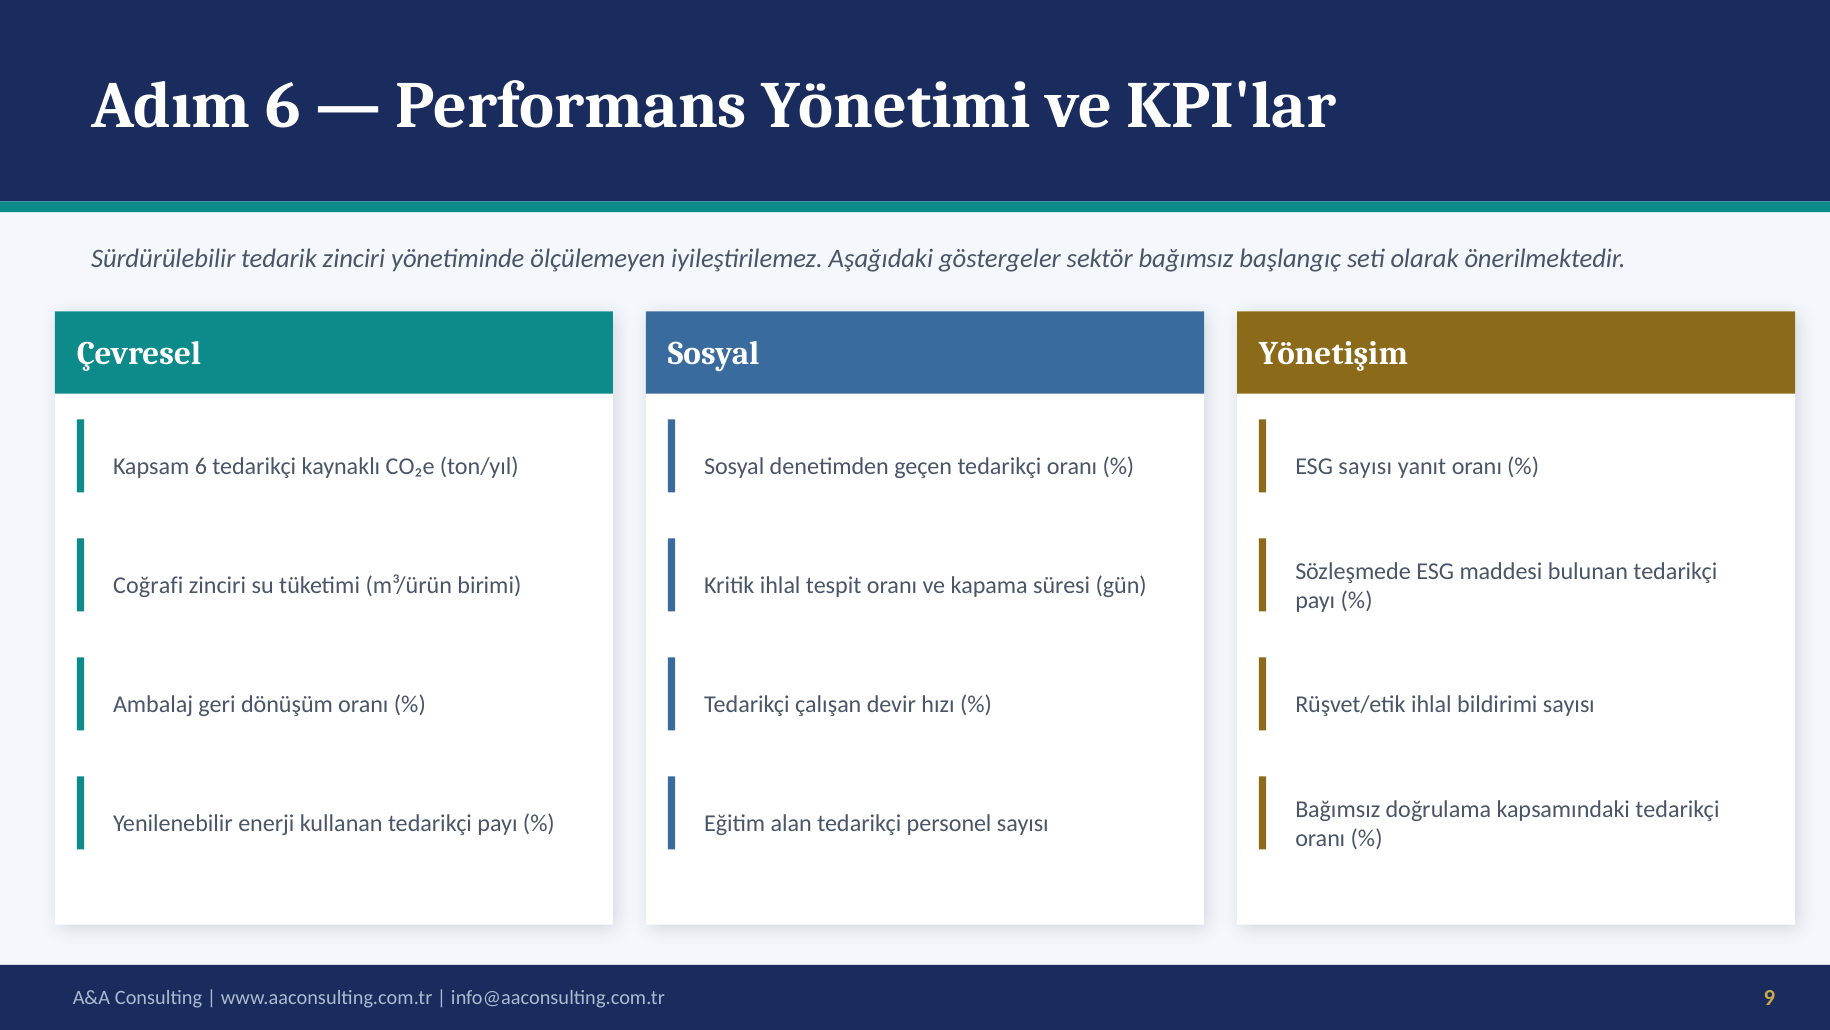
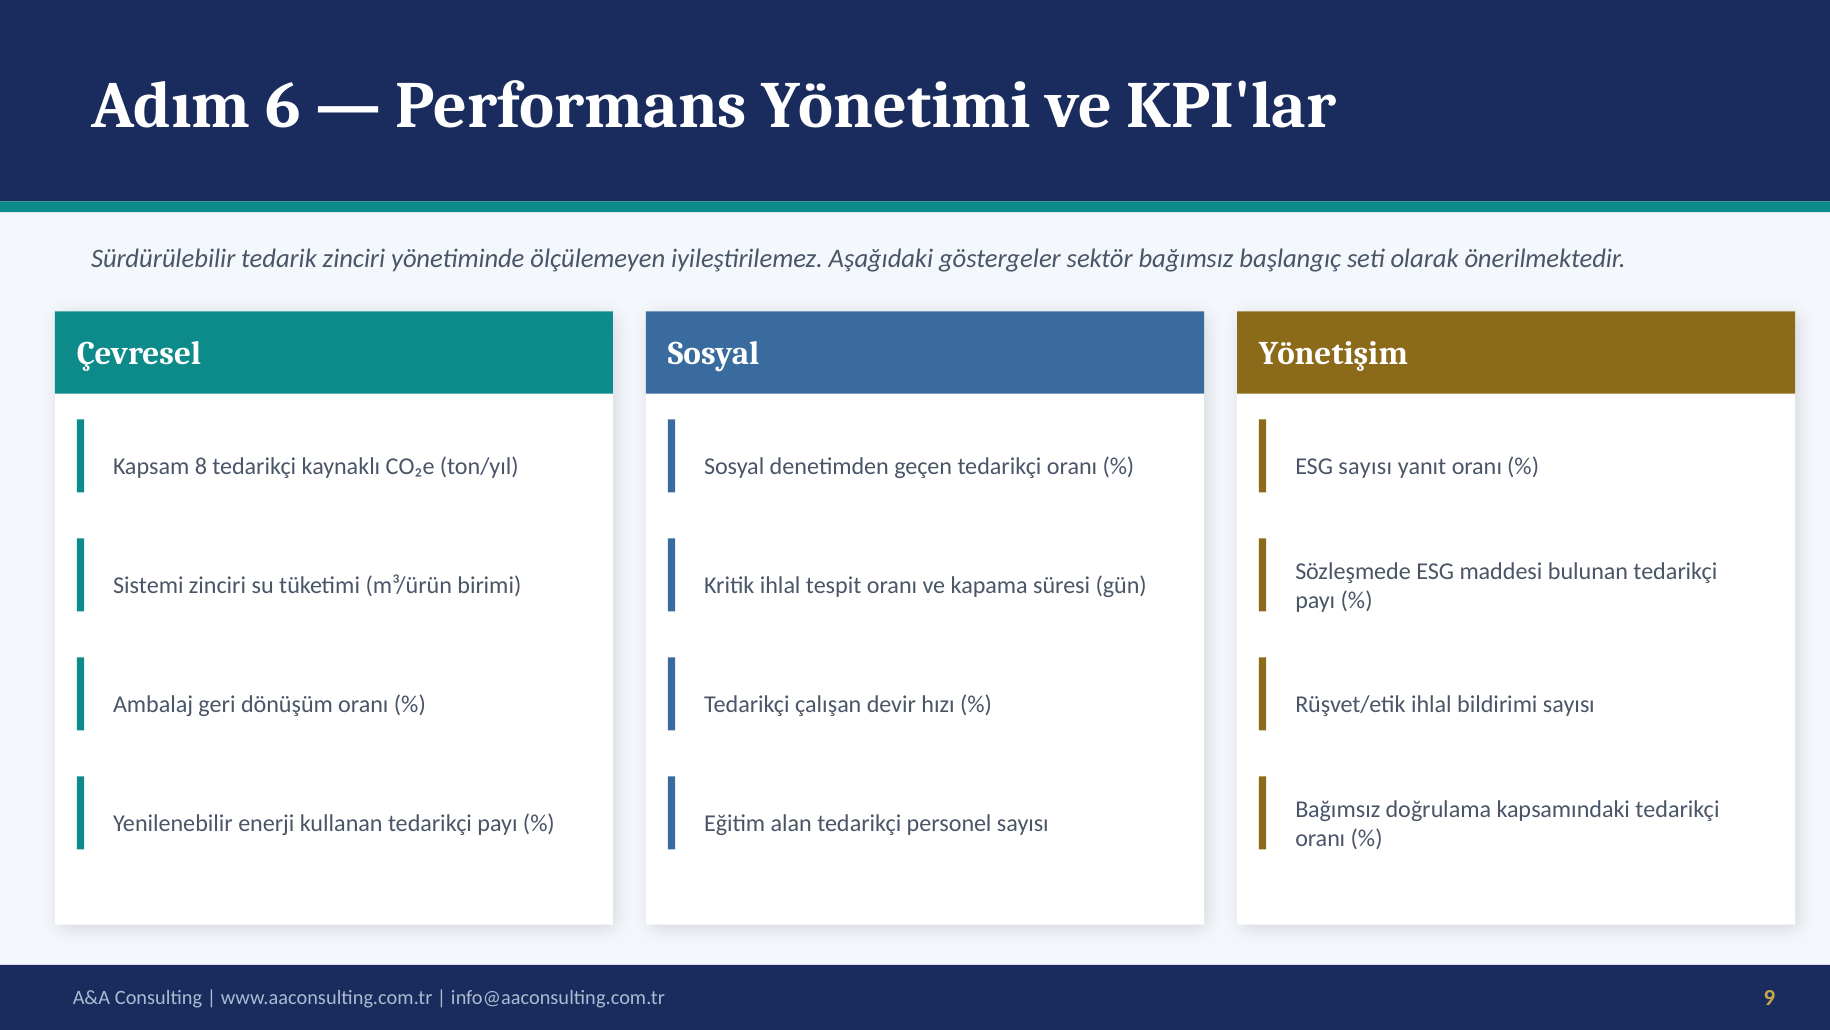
Kapsam 6: 6 -> 8
Coğrafi: Coğrafi -> Sistemi
